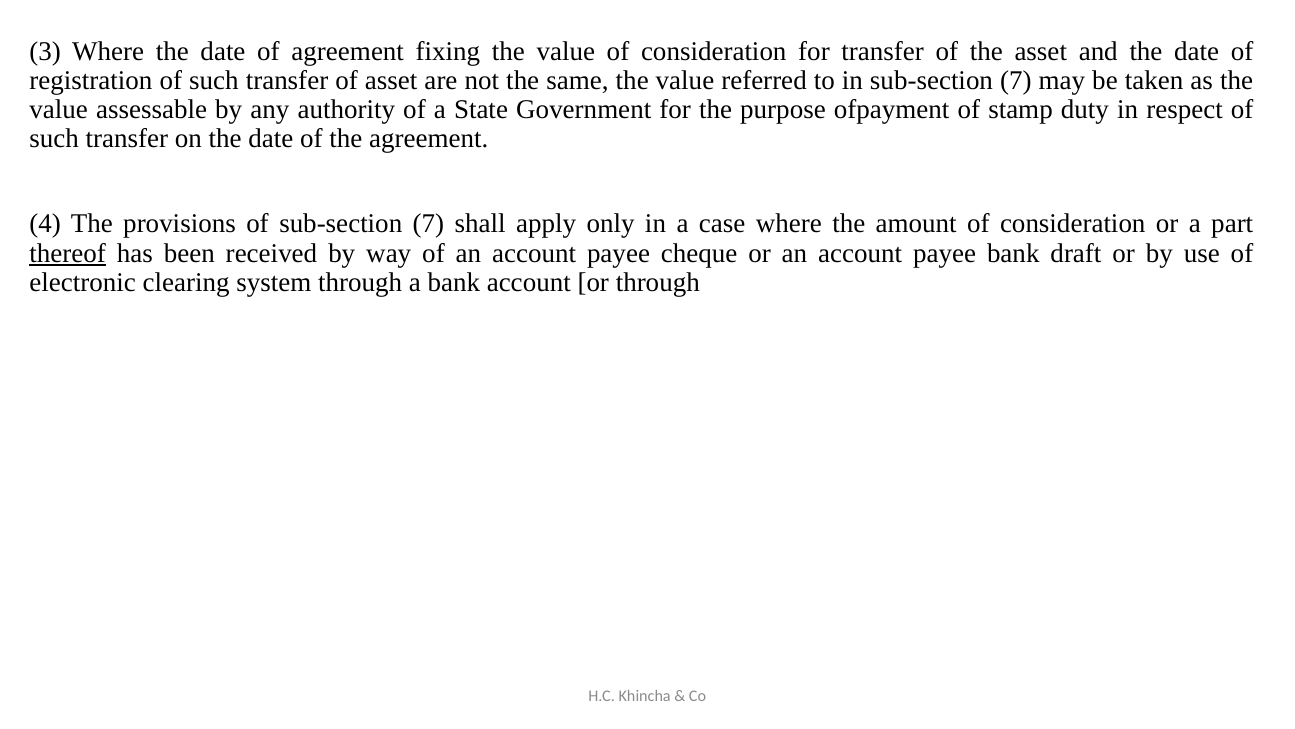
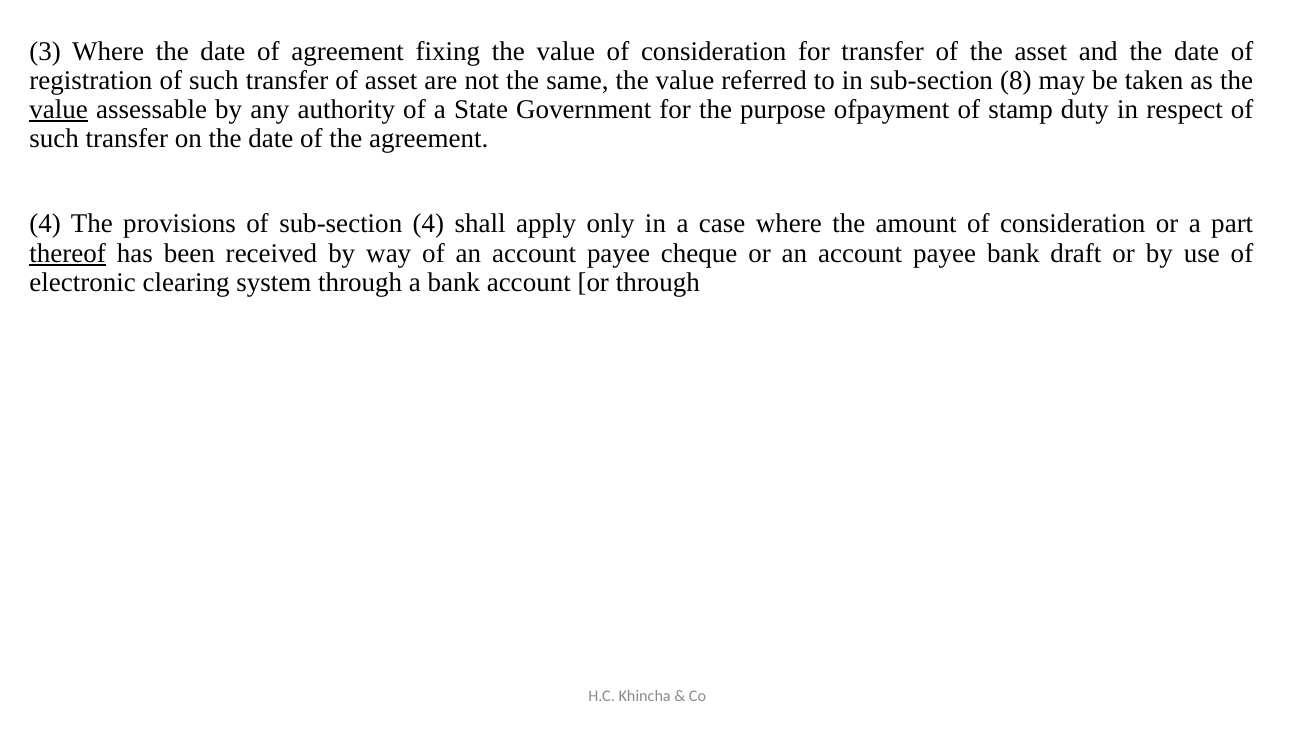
in sub-section 7: 7 -> 8
value at (59, 109) underline: none -> present
of sub-section 7: 7 -> 4
